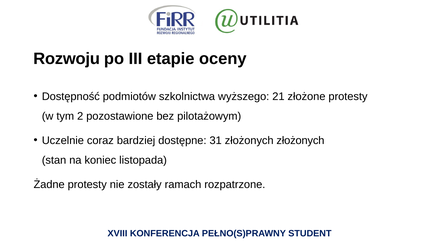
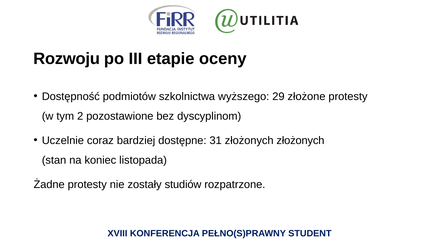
21: 21 -> 29
pilotażowym: pilotażowym -> dyscyplinom
ramach: ramach -> studiów
